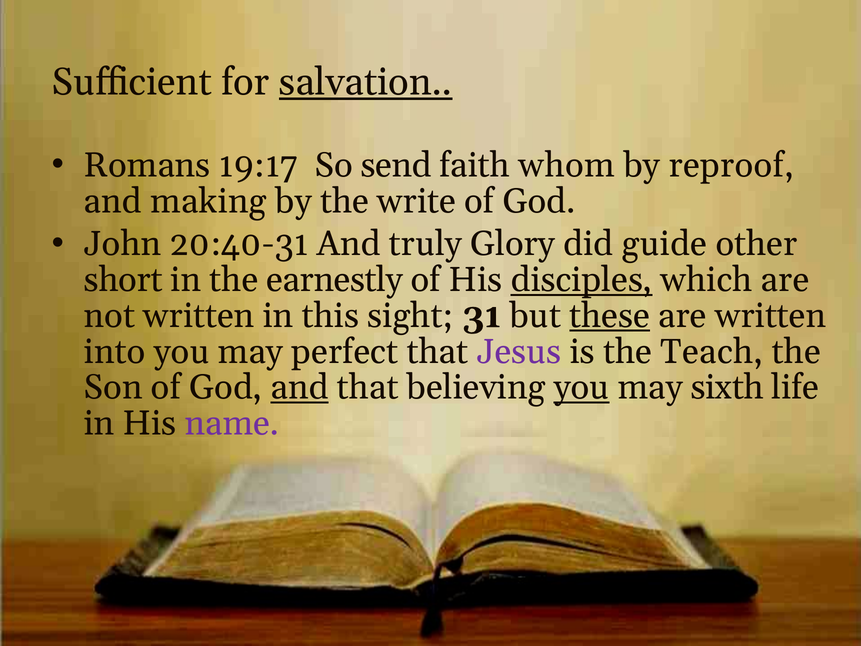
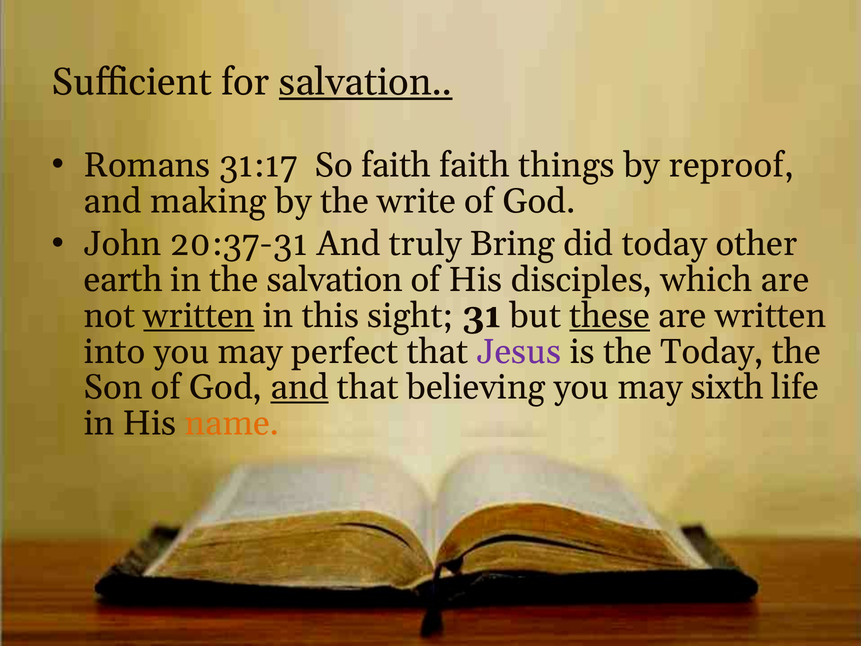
19:17: 19:17 -> 31:17
So send: send -> faith
whom: whom -> things
20:40-31: 20:40-31 -> 20:37-31
Glory: Glory -> Bring
did guide: guide -> today
short: short -> earth
the earnestly: earnestly -> salvation
disciples underline: present -> none
written at (199, 316) underline: none -> present
the Teach: Teach -> Today
you at (581, 387) underline: present -> none
name colour: purple -> orange
